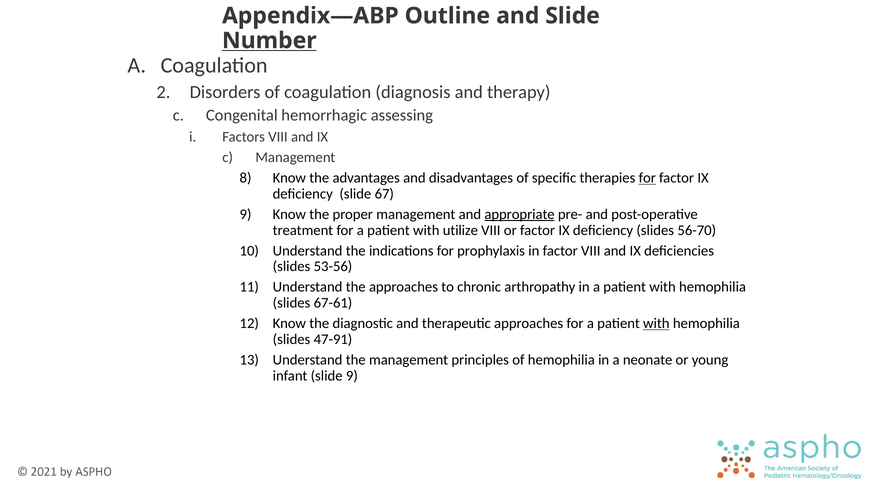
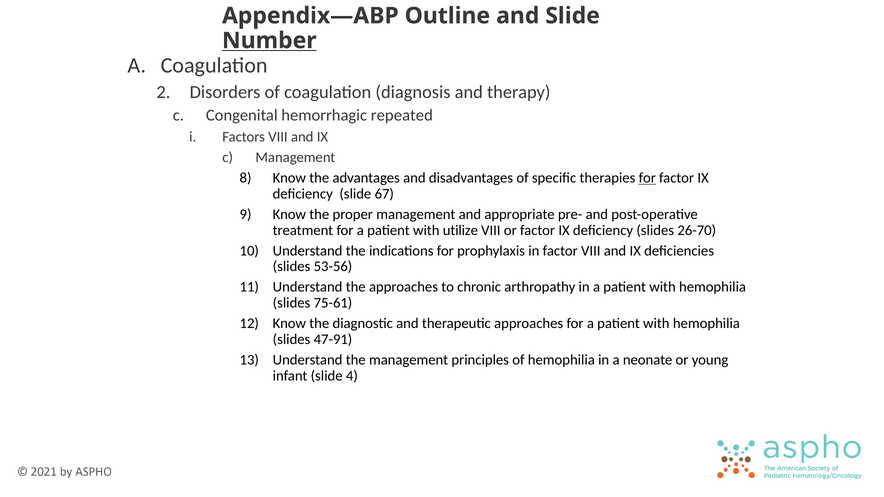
assessing: assessing -> repeated
appropriate underline: present -> none
56-70: 56-70 -> 26-70
67-61: 67-61 -> 75-61
with at (656, 324) underline: present -> none
slide 9: 9 -> 4
